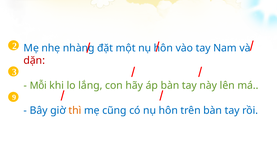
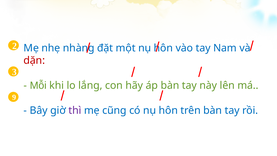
thì colour: orange -> purple
